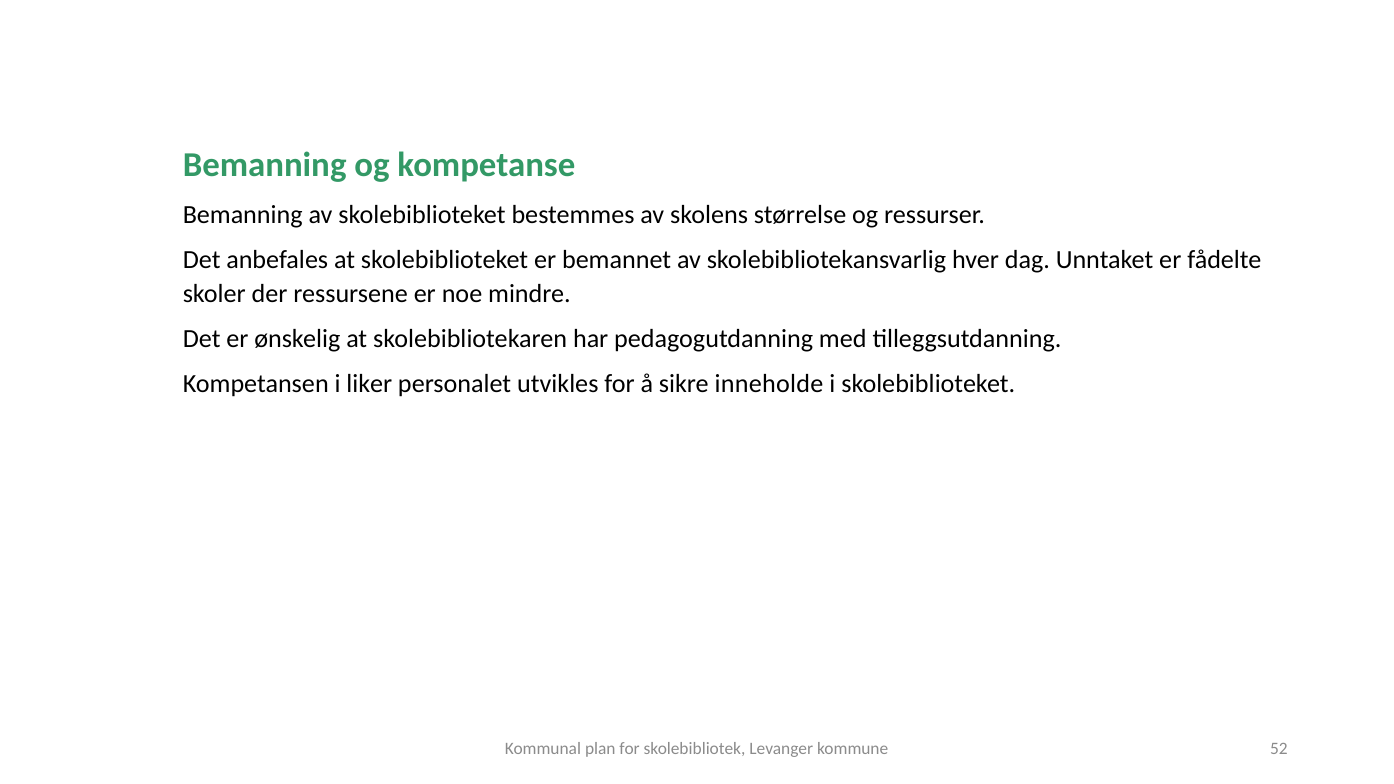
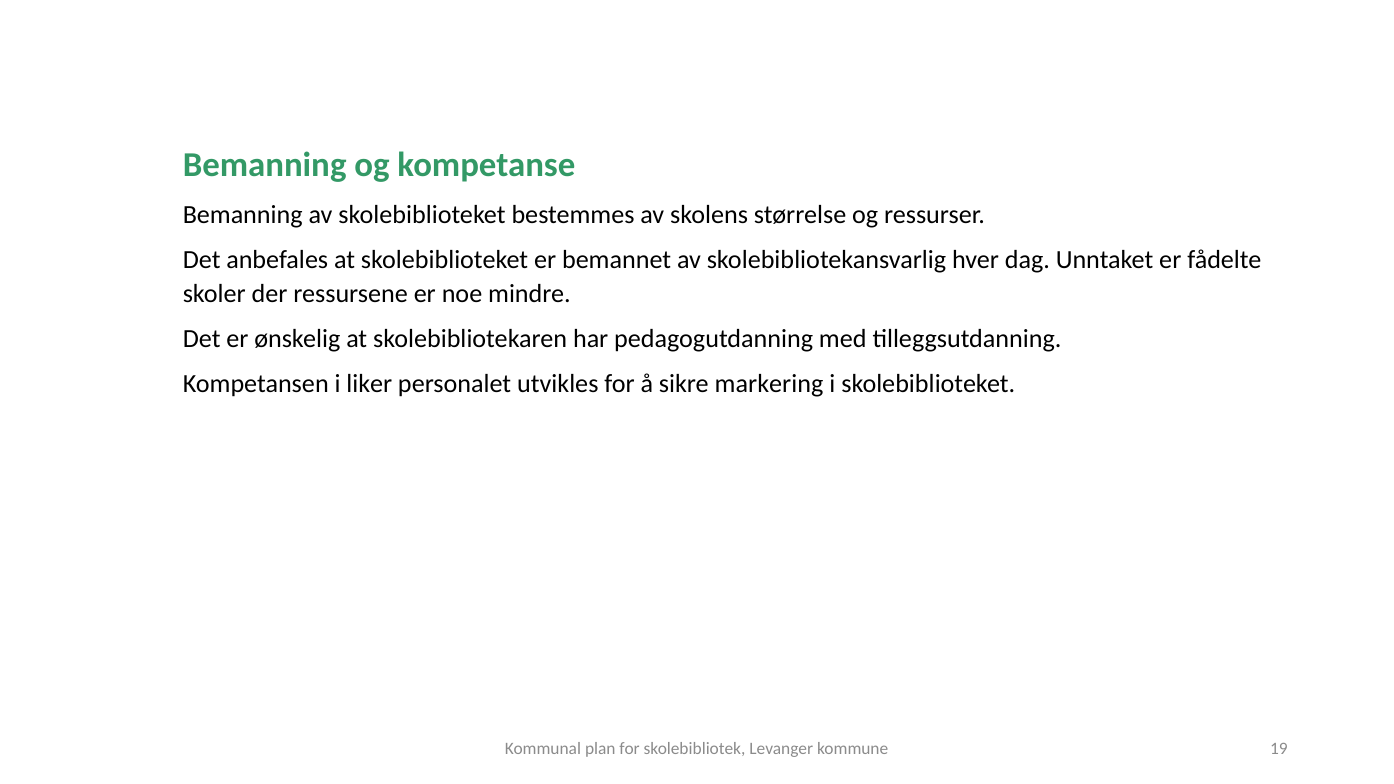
inneholde: inneholde -> markering
52: 52 -> 19
